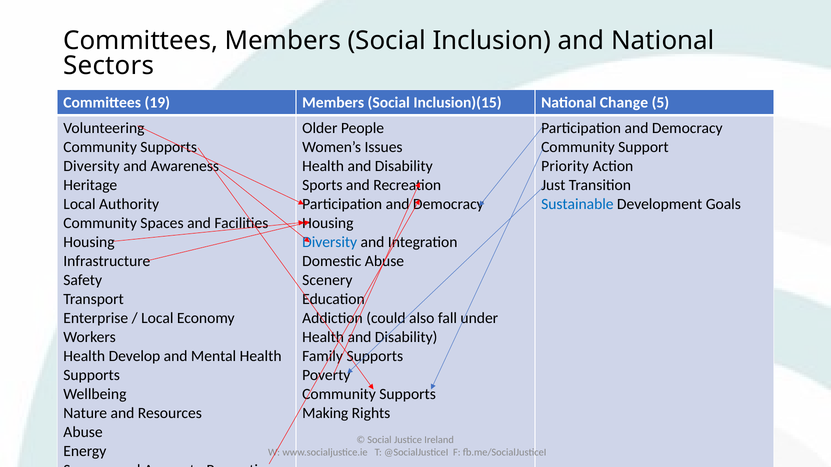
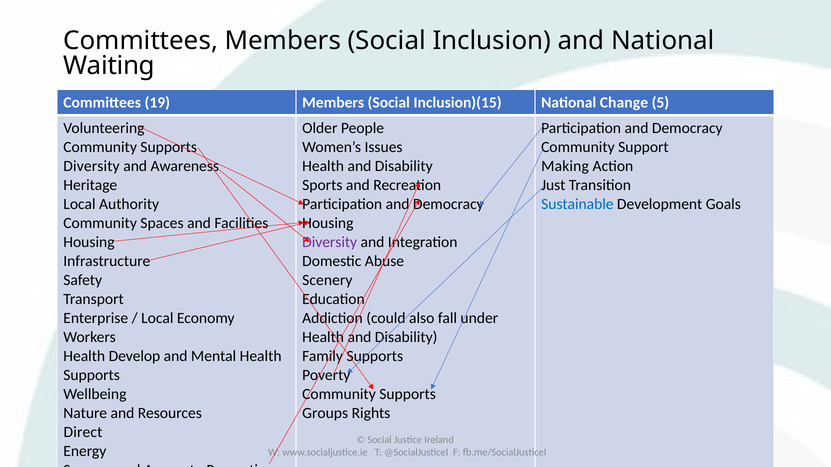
Sectors: Sectors -> Waiting
Priority: Priority -> Making
Diversity at (330, 242) colour: blue -> purple
Making: Making -> Groups
Abuse at (83, 432): Abuse -> Direct
